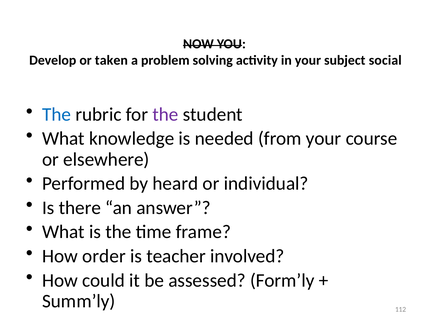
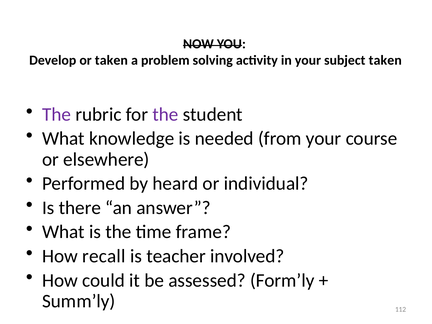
subject social: social -> taken
The at (57, 114) colour: blue -> purple
order: order -> recall
